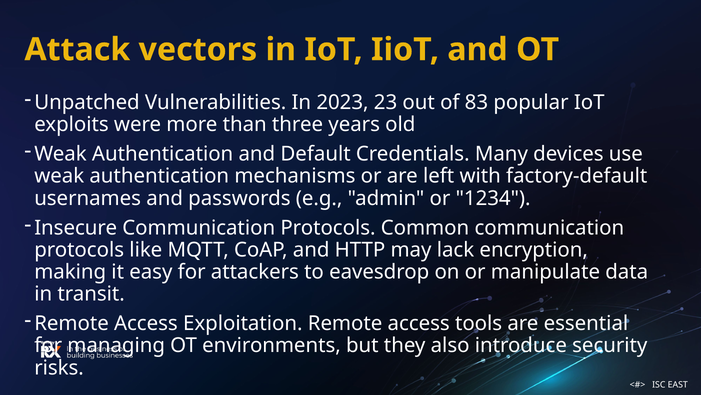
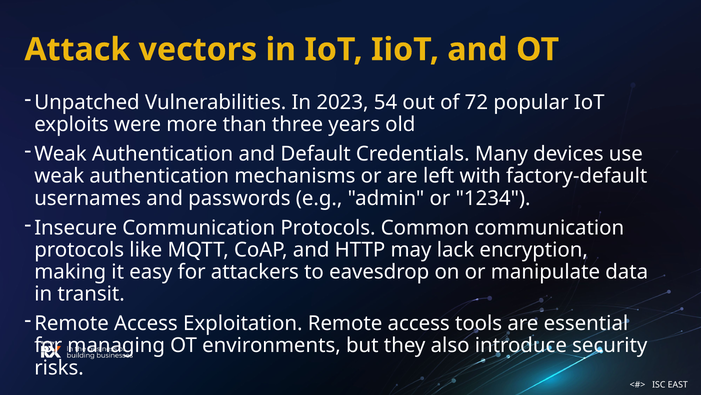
23: 23 -> 54
83: 83 -> 72
